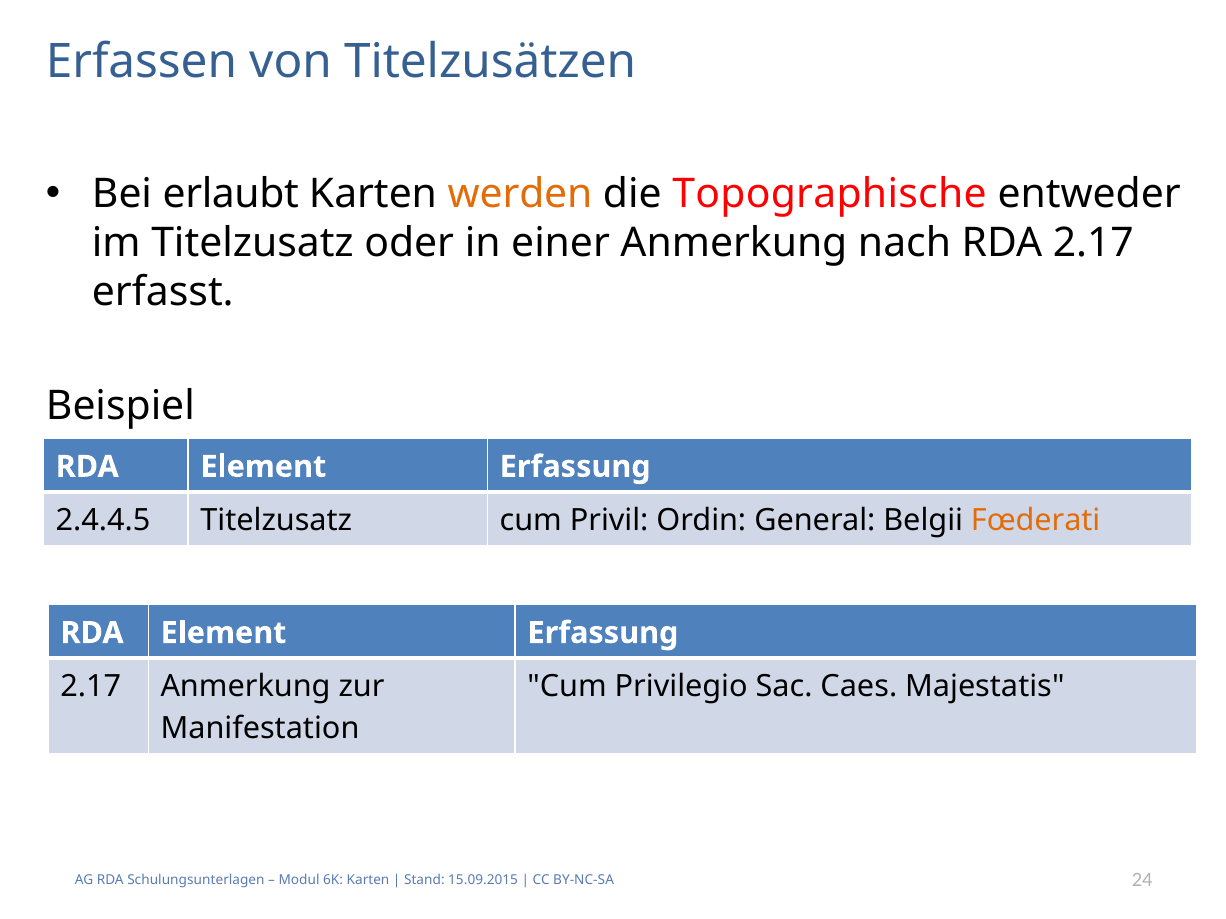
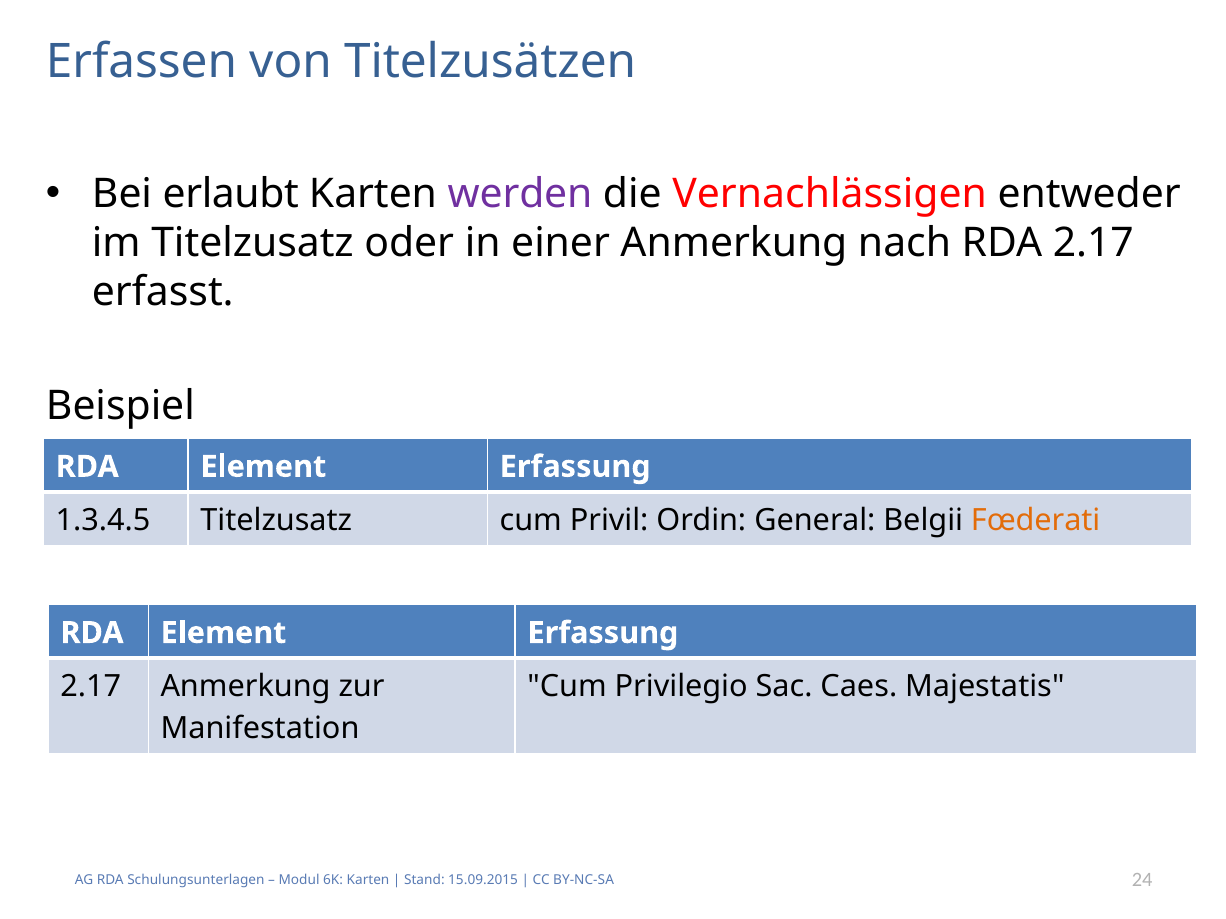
werden colour: orange -> purple
Topographische: Topographische -> Vernachlässigen
2.4.4.5: 2.4.4.5 -> 1.3.4.5
